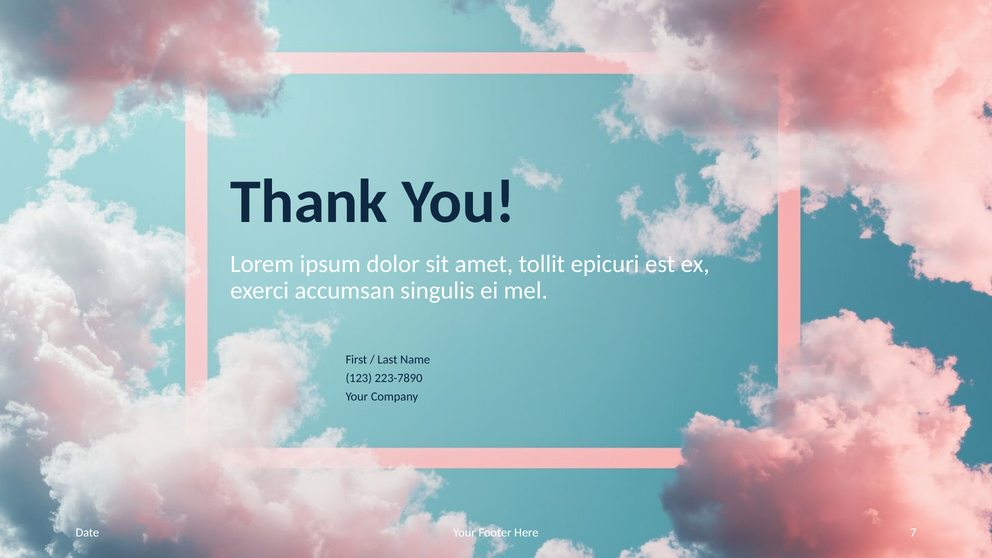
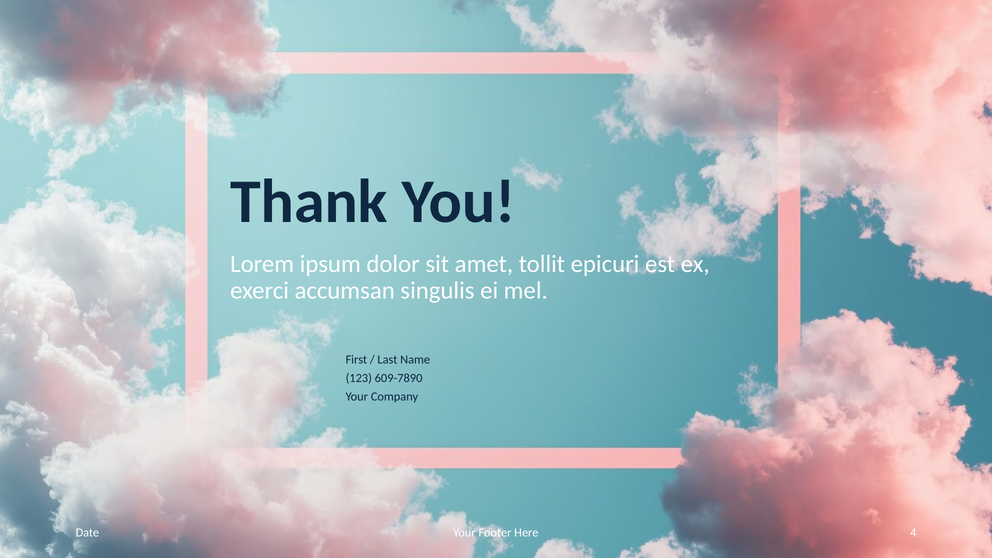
223-7890: 223-7890 -> 609-7890
7: 7 -> 4
